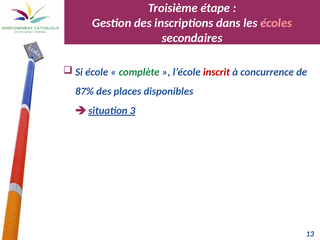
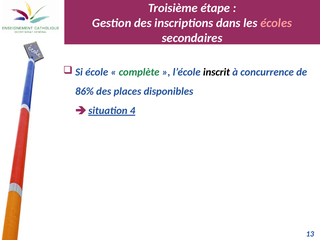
inscrit colour: red -> black
87%: 87% -> 86%
3: 3 -> 4
